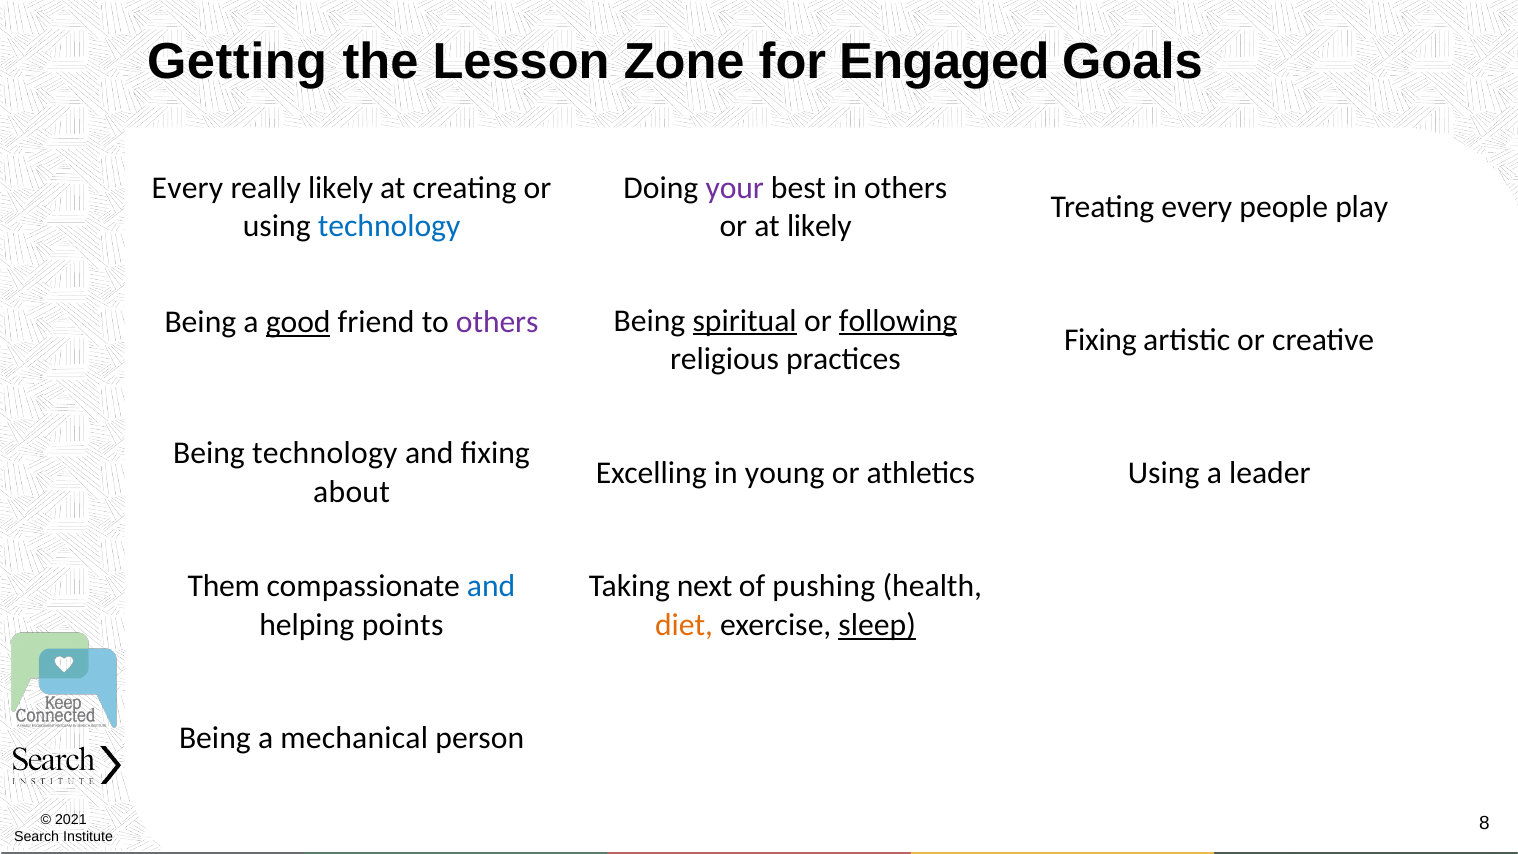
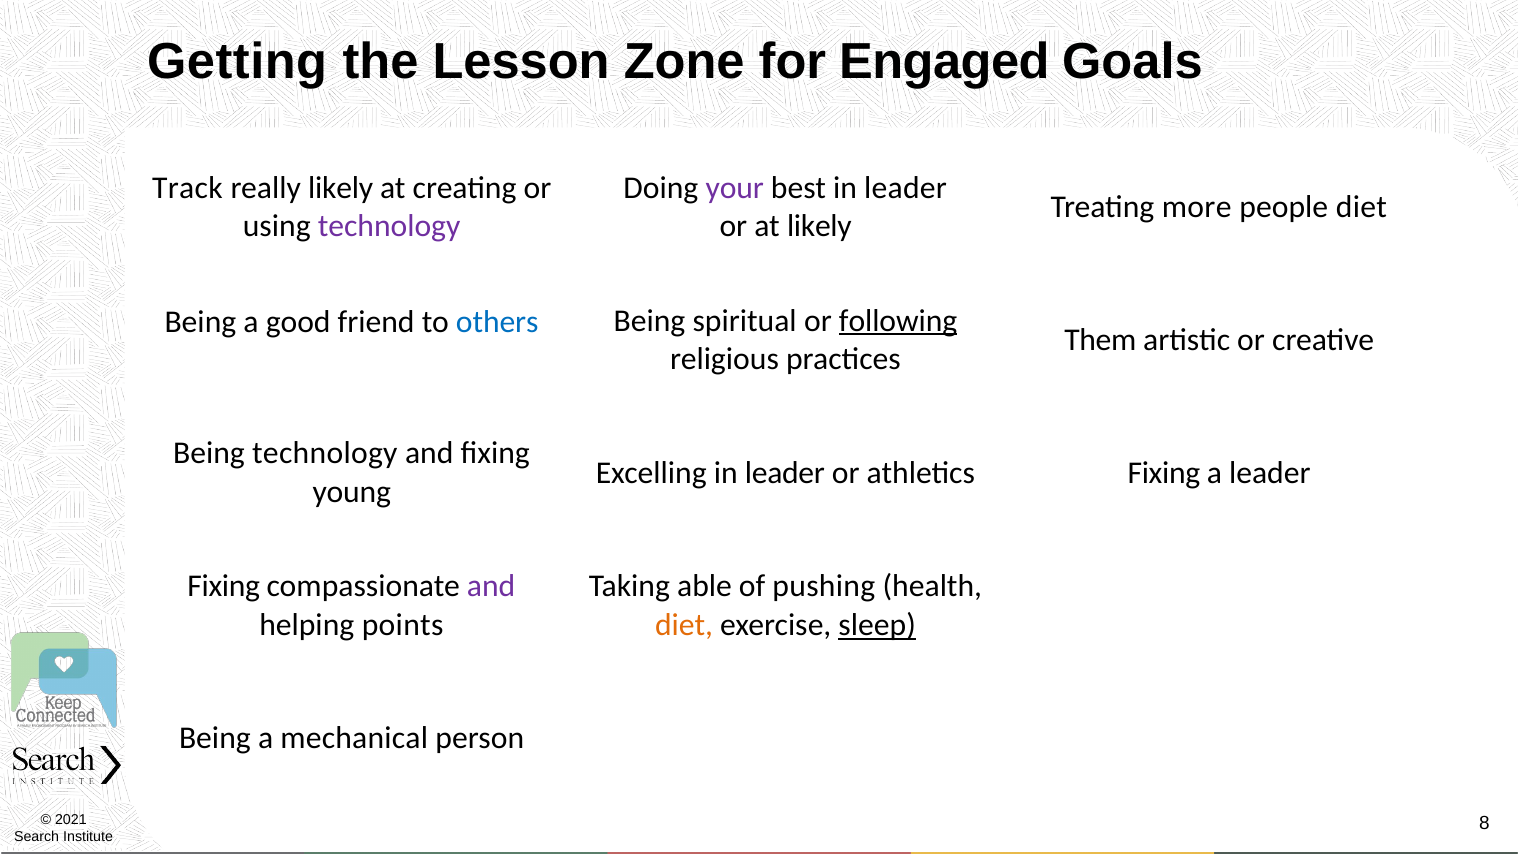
Every at (187, 188): Every -> Track
best in others: others -> leader
Treating every: every -> more
people play: play -> diet
technology at (389, 226) colour: blue -> purple
good underline: present -> none
others at (497, 322) colour: purple -> blue
spiritual underline: present -> none
Fixing at (1100, 340): Fixing -> Them
Excelling in young: young -> leader
athletics Using: Using -> Fixing
about: about -> young
Them at (224, 586): Them -> Fixing
and at (491, 586) colour: blue -> purple
next: next -> able
